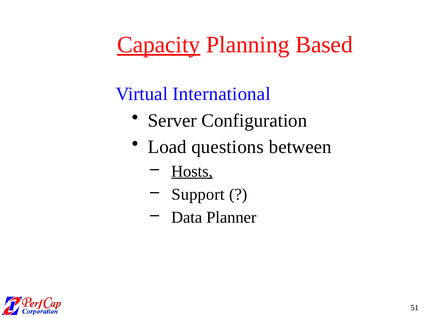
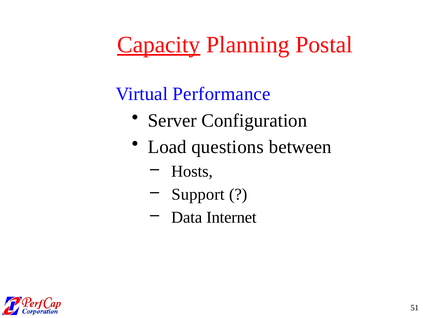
Based: Based -> Postal
International: International -> Performance
Hosts underline: present -> none
Planner: Planner -> Internet
